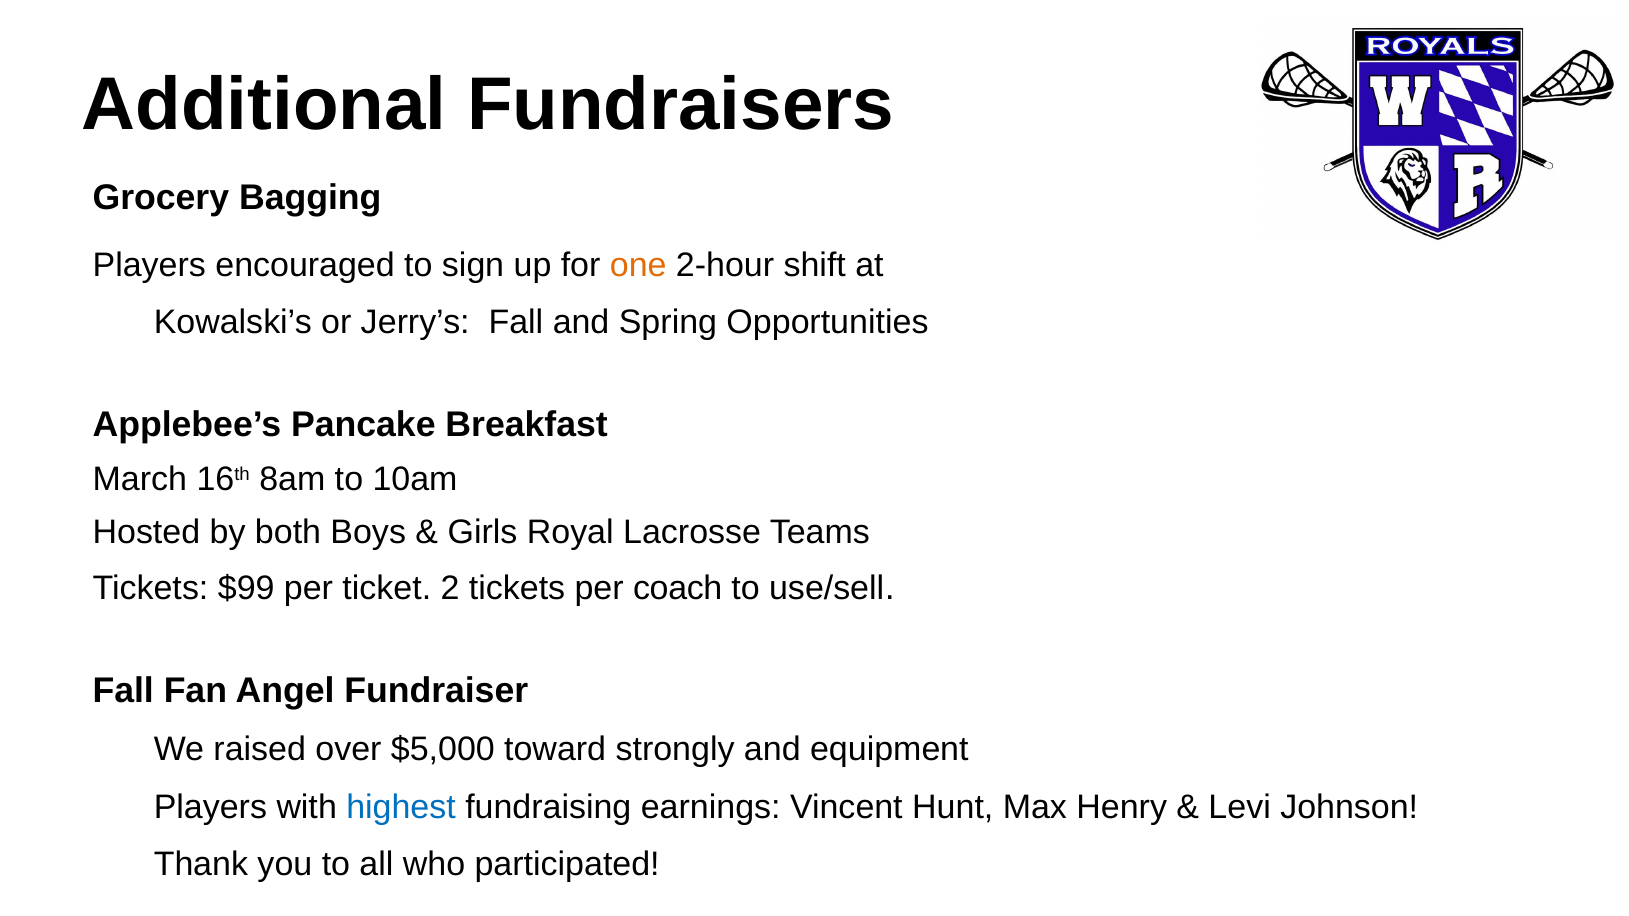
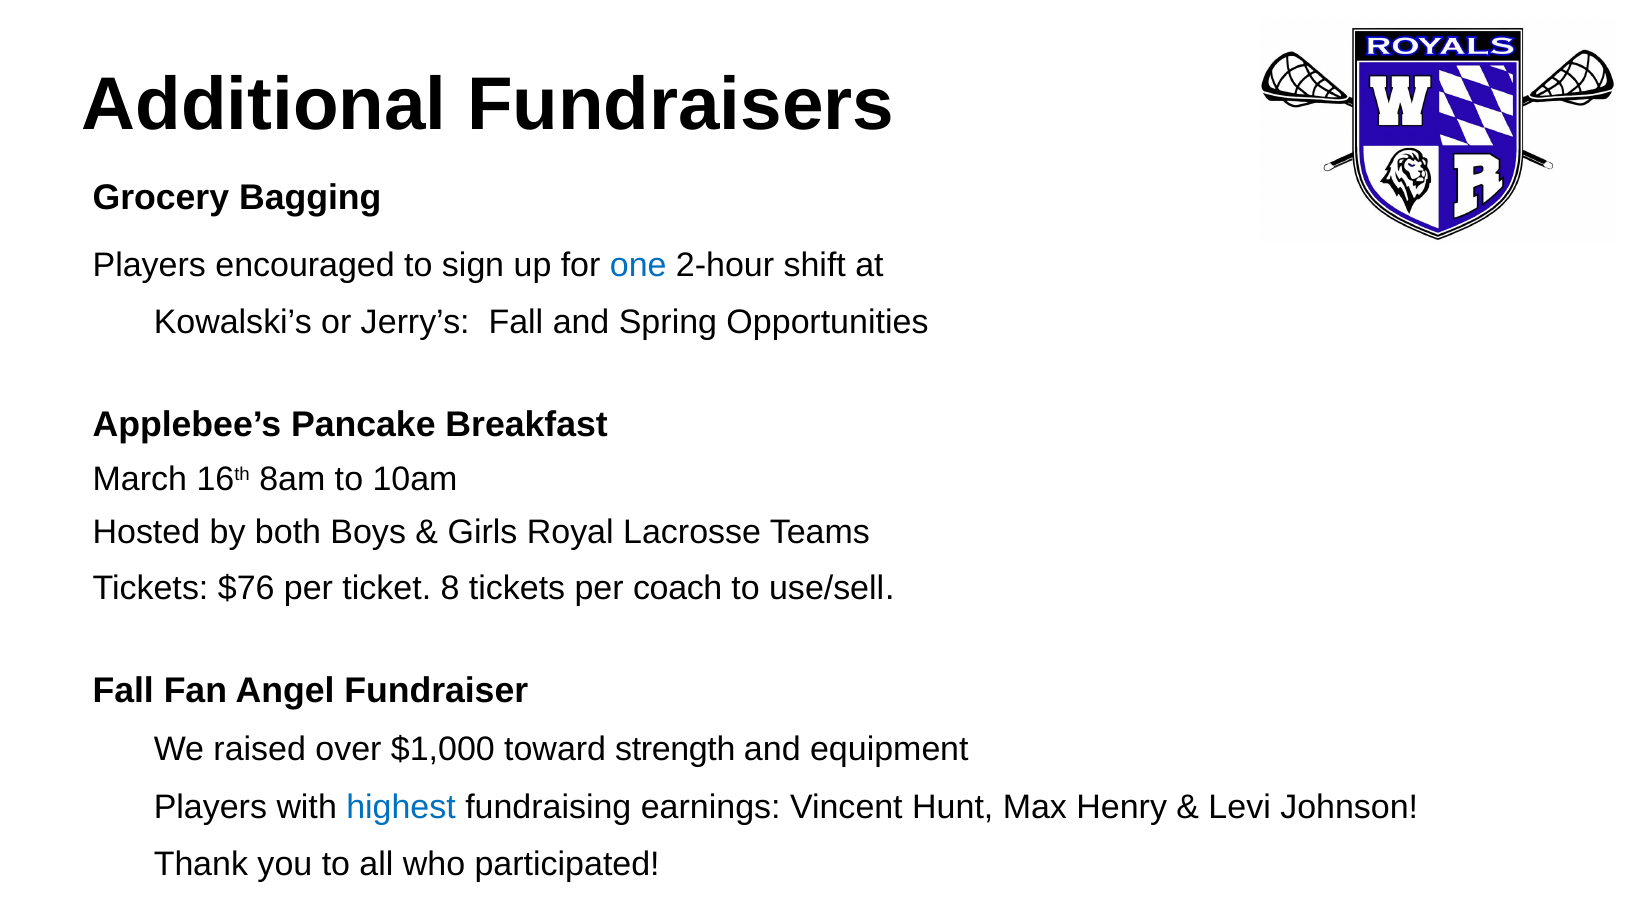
one colour: orange -> blue
$99: $99 -> $76
2: 2 -> 8
$5,000: $5,000 -> $1,000
strongly: strongly -> strength
